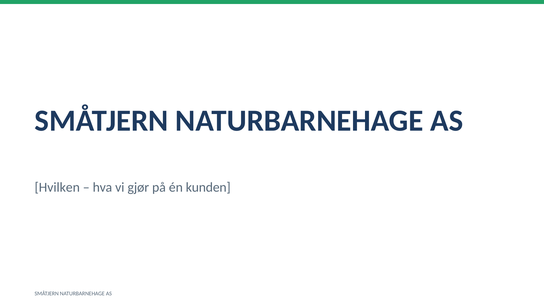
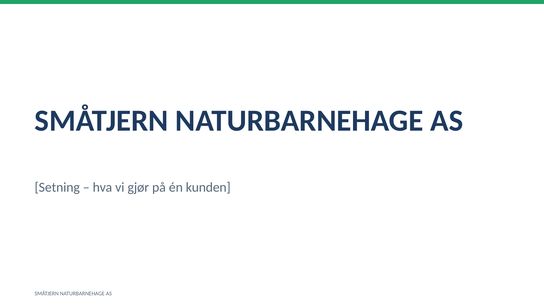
Hvilken: Hvilken -> Setning
